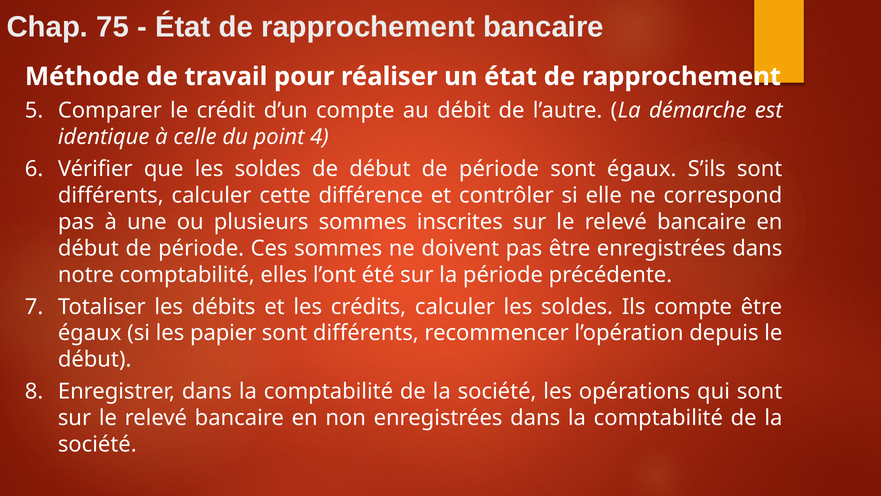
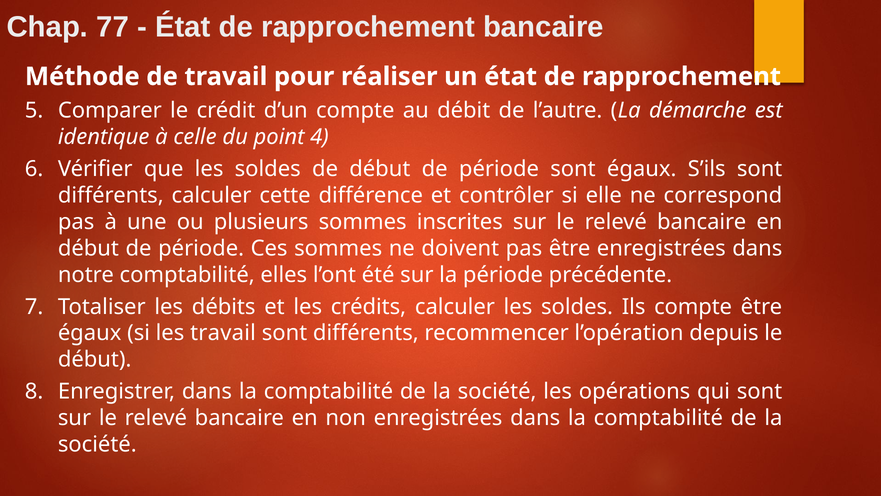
75: 75 -> 77
les papier: papier -> travail
